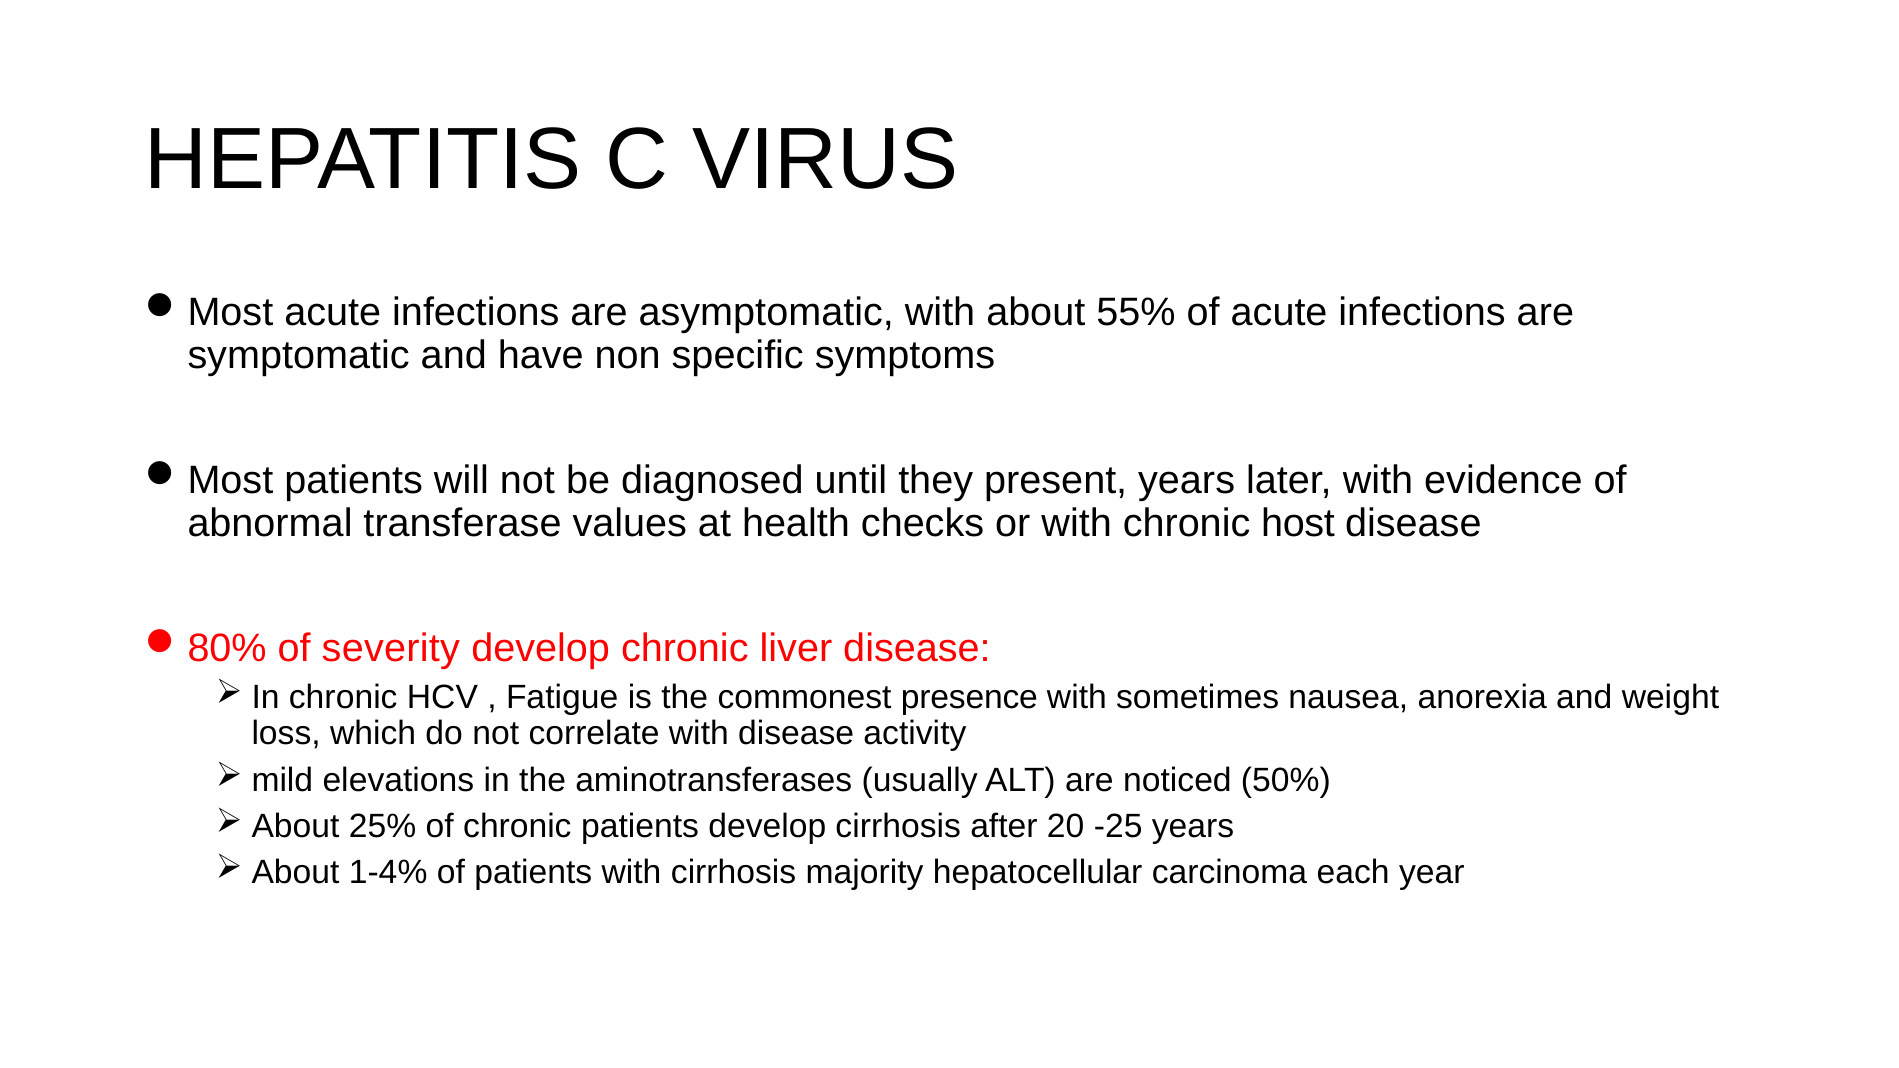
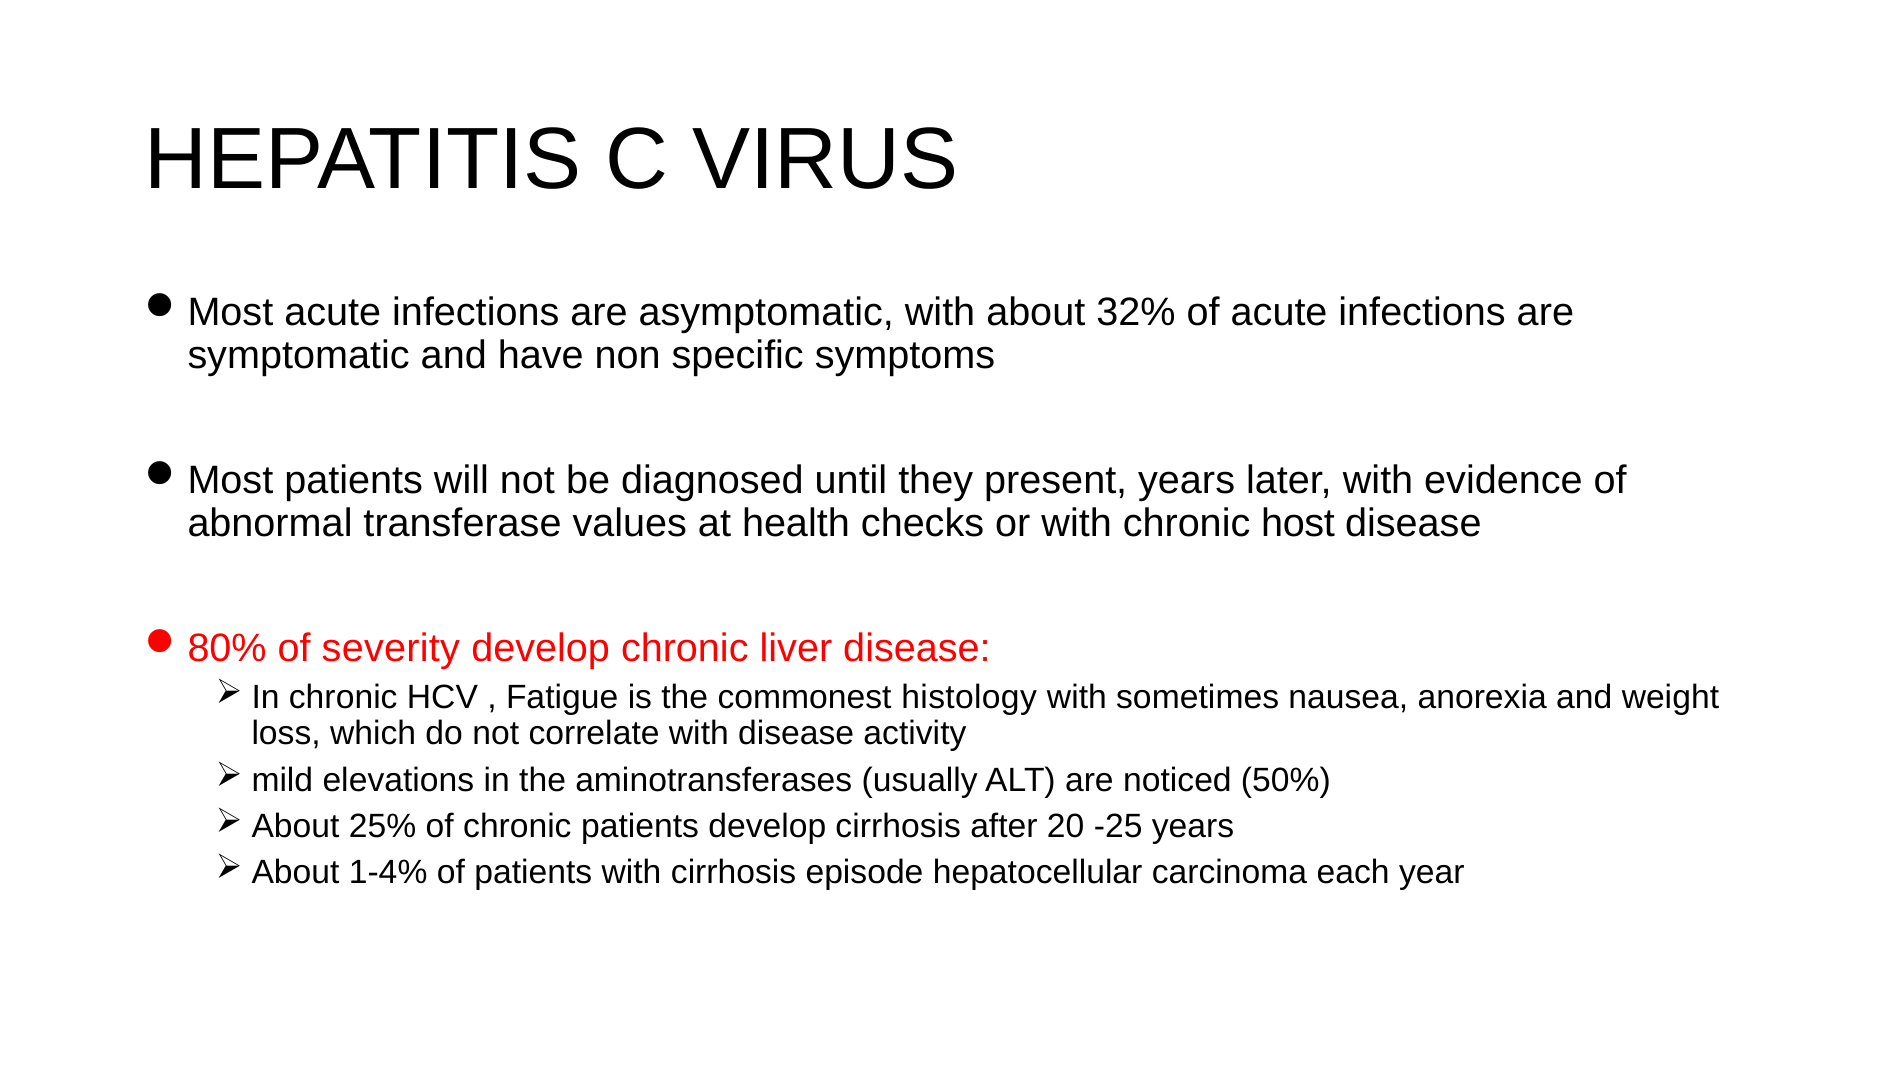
55%: 55% -> 32%
presence: presence -> histology
majority: majority -> episode
